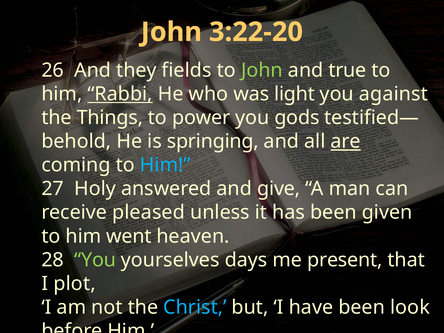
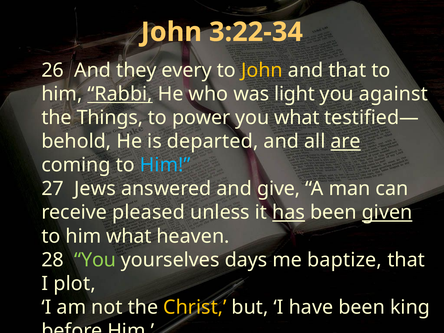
3:22-20: 3:22-20 -> 3:22-34
they fields: fields -> every
John at (262, 70) colour: light green -> yellow
and true: true -> that
you gods: gods -> what
is springing: springing -> departed
27 Holy: Holy -> Jews
has at (289, 212) underline: none -> present
given at (387, 212) underline: none -> present
him went: went -> what
me present: present -> baptize
Christ at (195, 307) colour: light blue -> yellow
been look: look -> king
